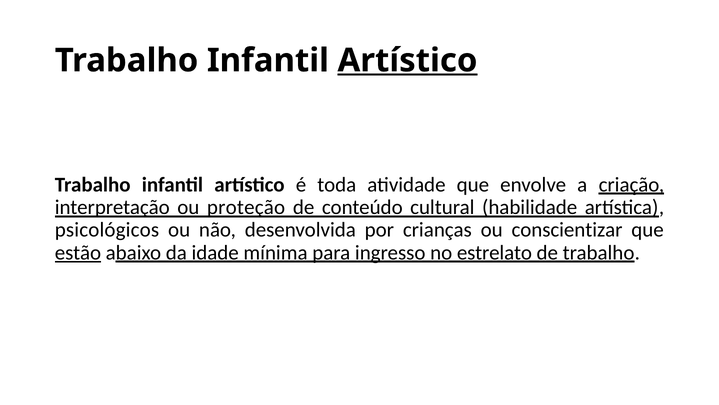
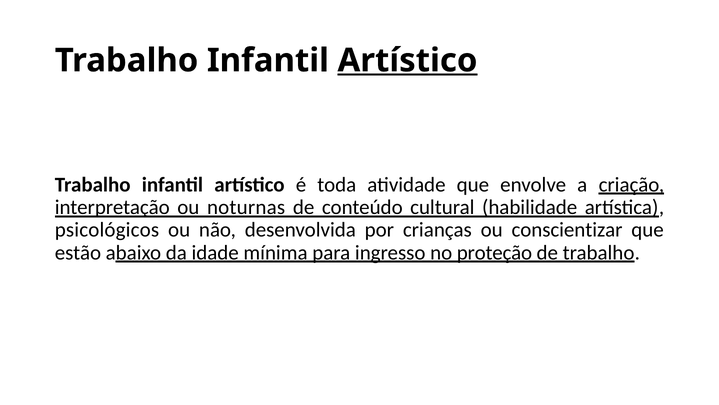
proteção: proteção -> noturnas
estão underline: present -> none
estrelato: estrelato -> proteção
